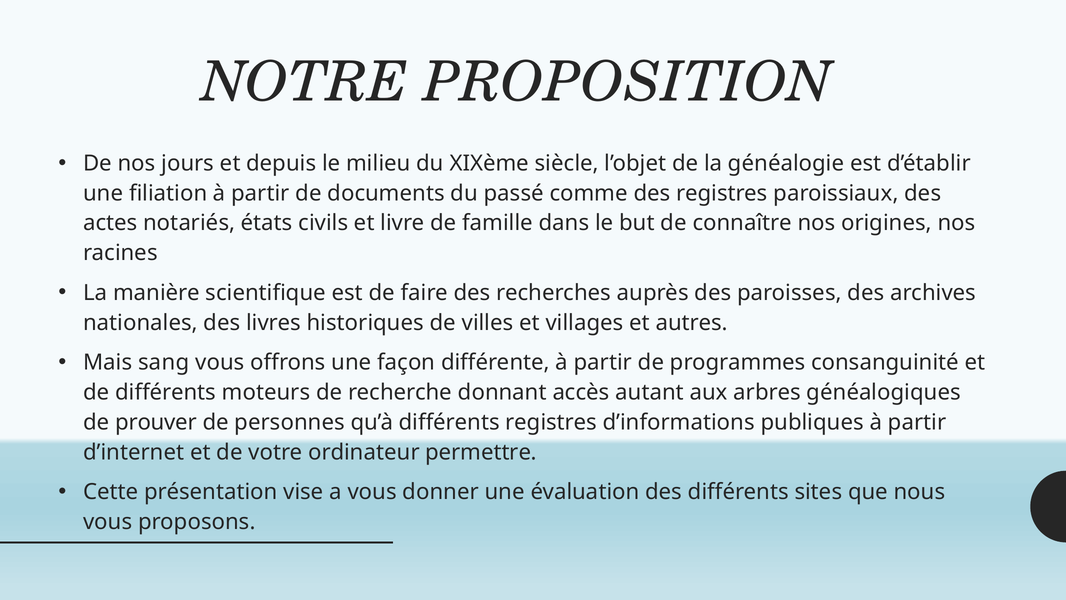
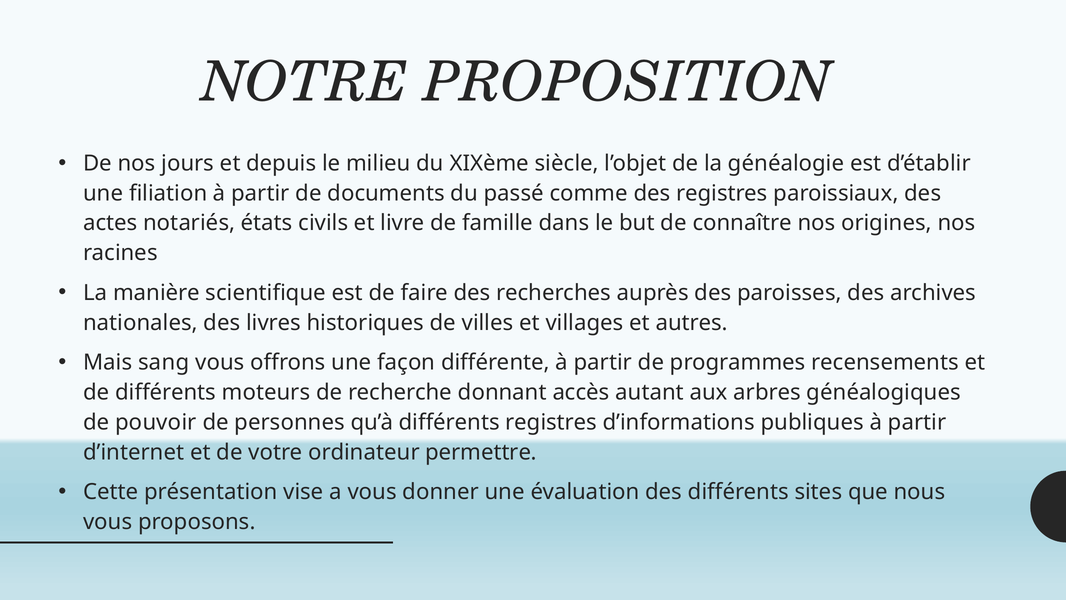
consanguinité: consanguinité -> recensements
prouver: prouver -> pouvoir
